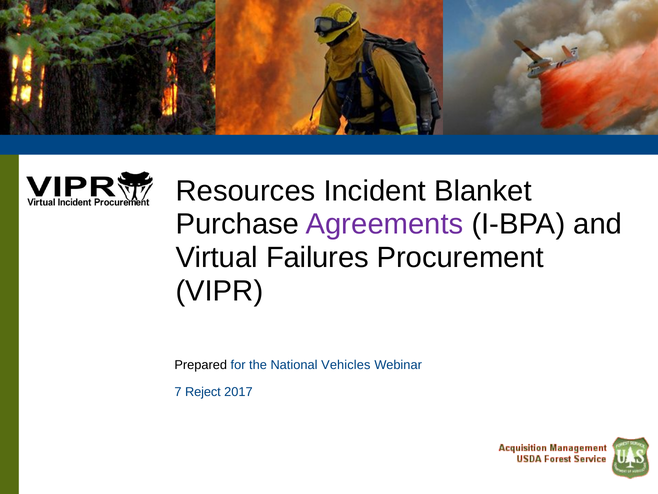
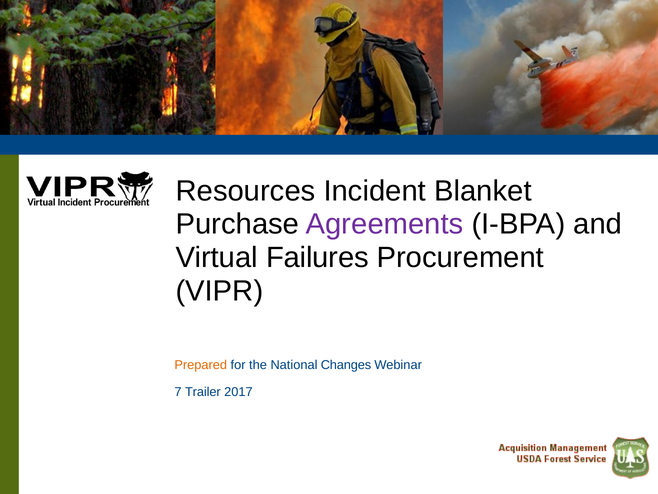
Prepared colour: black -> orange
Vehicles: Vehicles -> Changes
Reject: Reject -> Trailer
